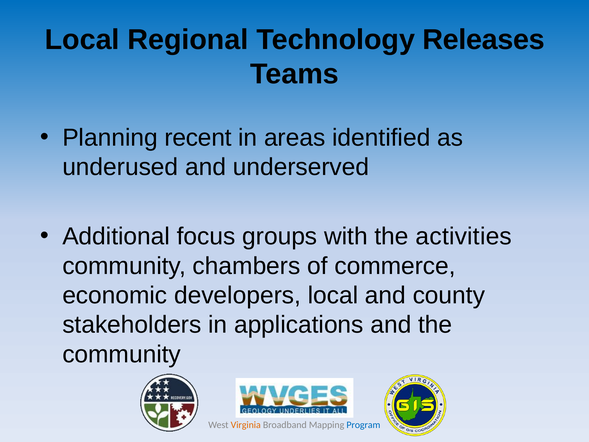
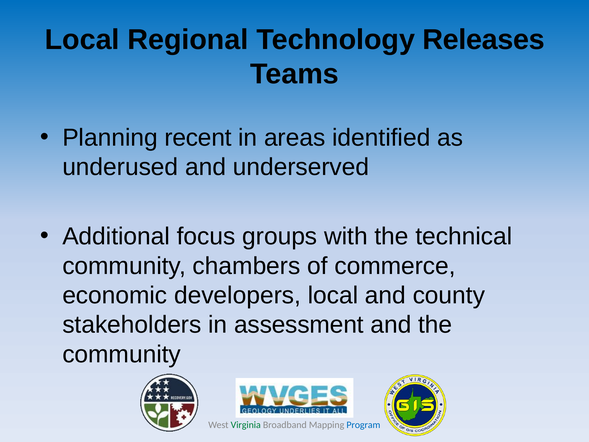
activities: activities -> technical
applications: applications -> assessment
Virginia colour: orange -> green
